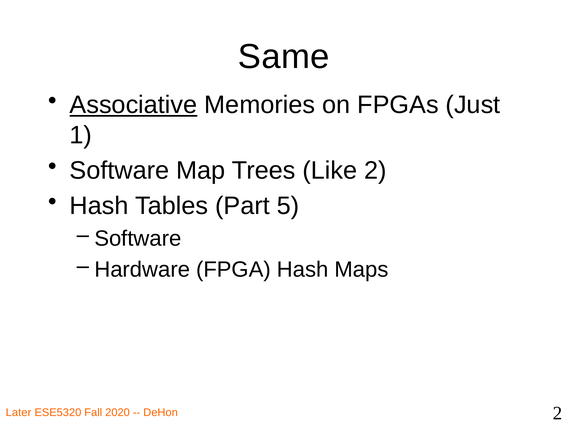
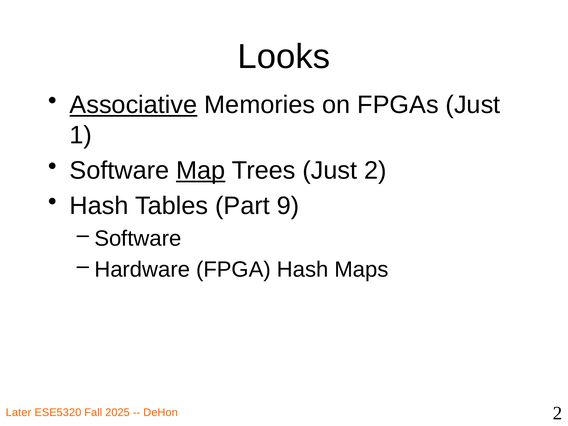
Same: Same -> Looks
Map underline: none -> present
Trees Like: Like -> Just
5: 5 -> 9
2020: 2020 -> 2025
